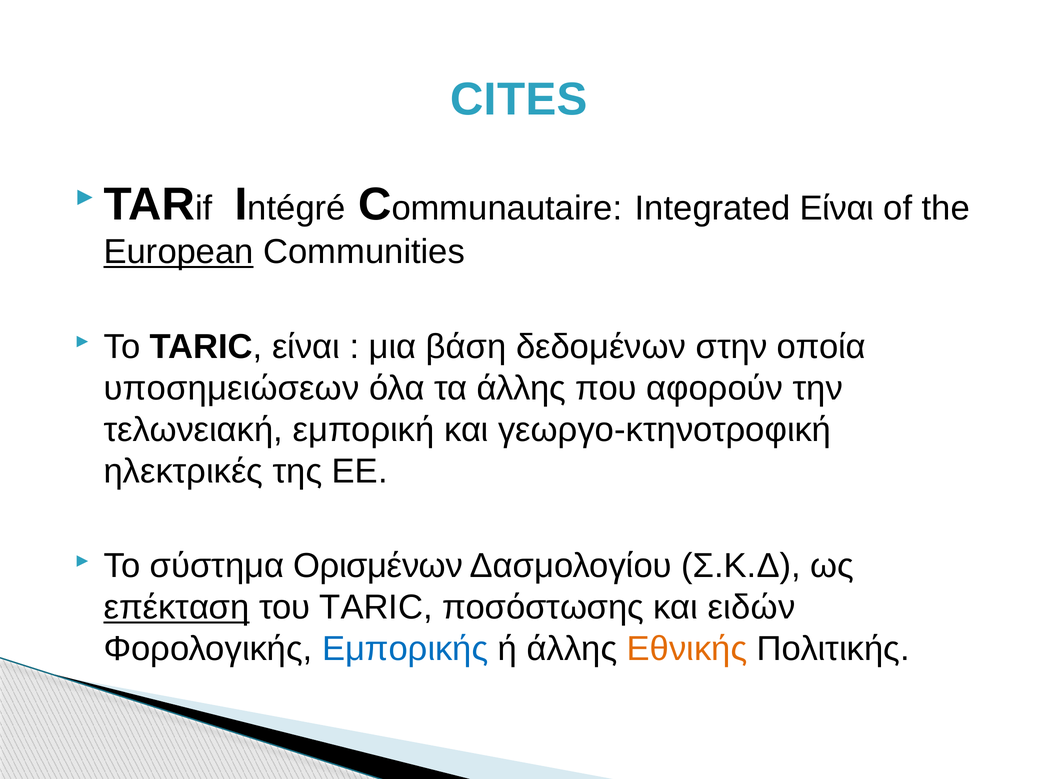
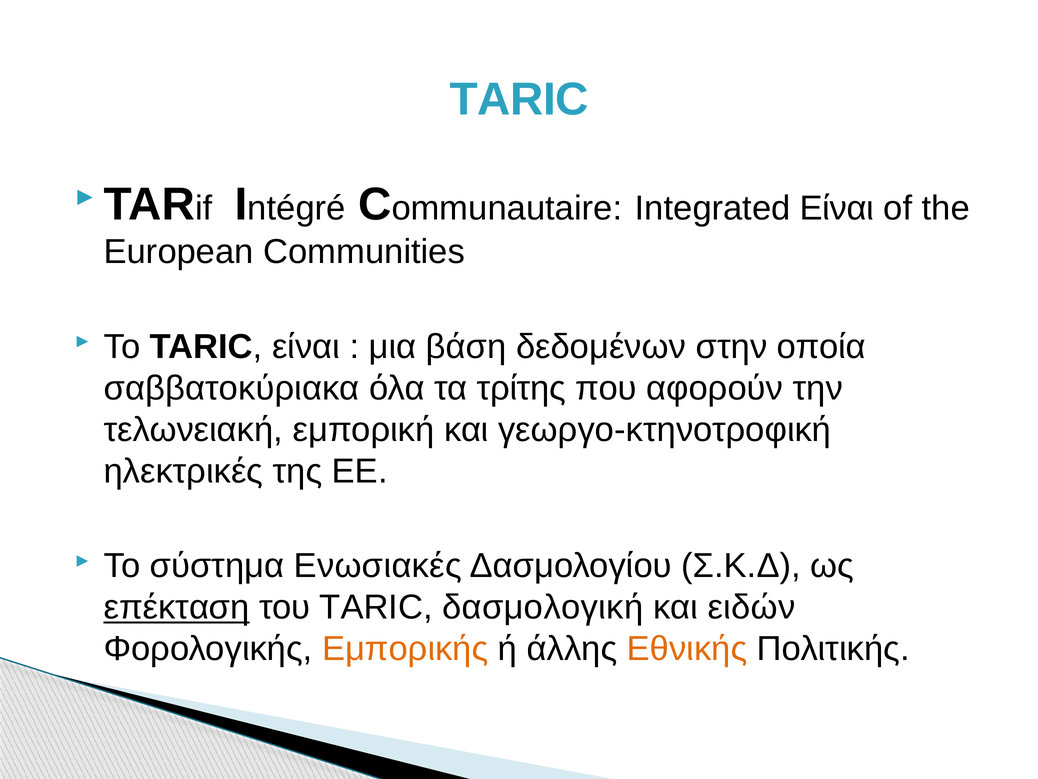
CITES at (519, 99): CITES -> ΤARIC
European underline: present -> none
υποσημειώσεων: υποσημειώσεων -> σαββατοκύριακα
τα άλλης: άλλης -> τρίτης
Ορισμένων: Ορισμένων -> Ενωσιακές
ποσόστωσης: ποσόστωσης -> δασμολογική
Εμπορικής colour: blue -> orange
